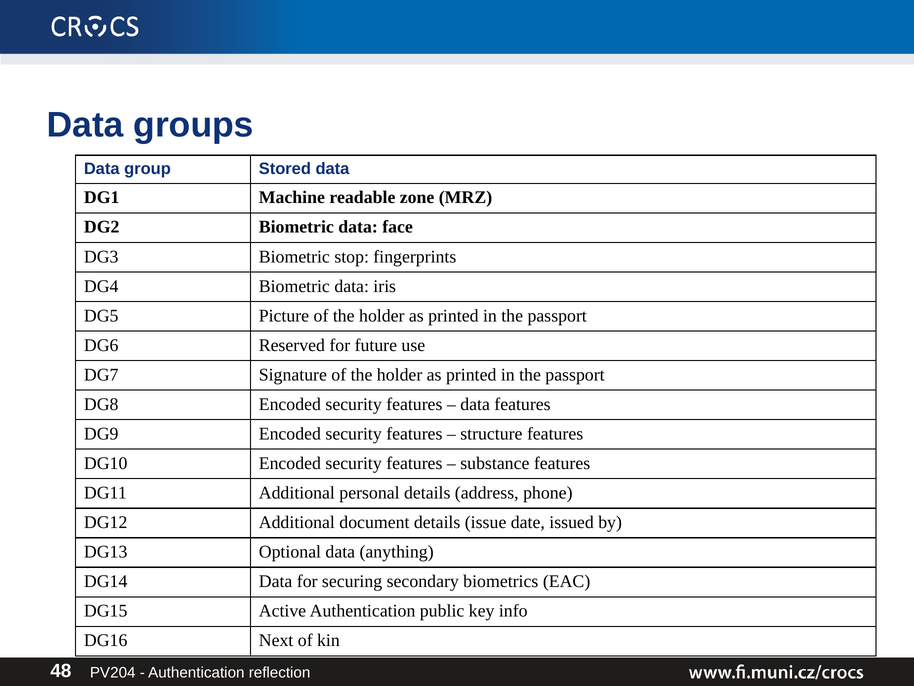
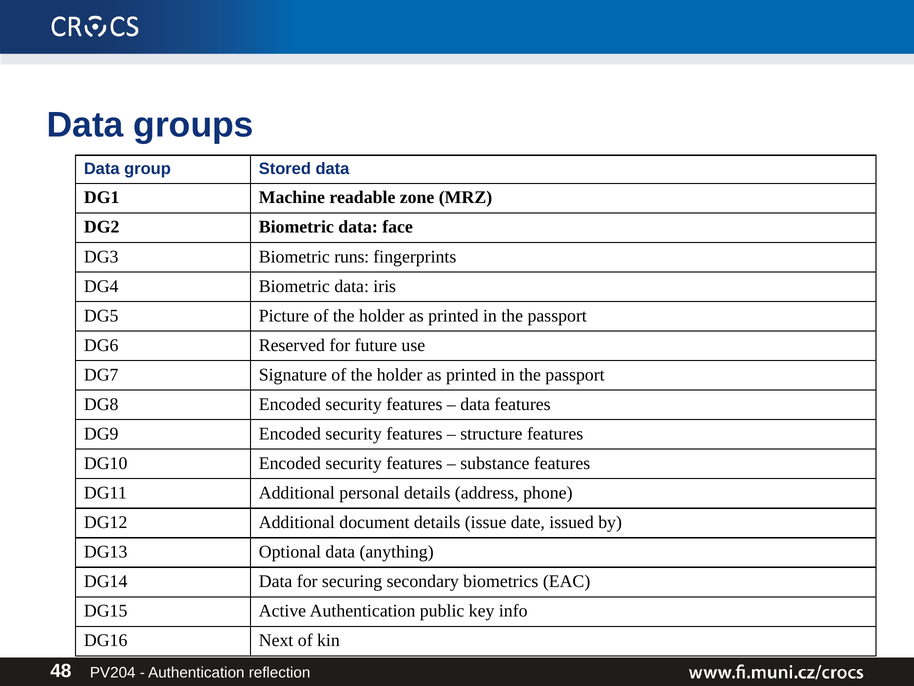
stop: stop -> runs
